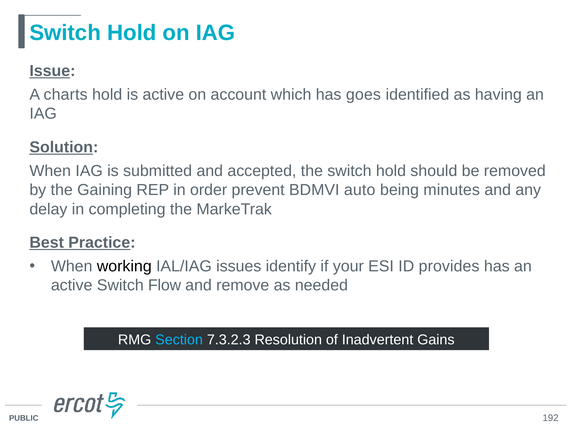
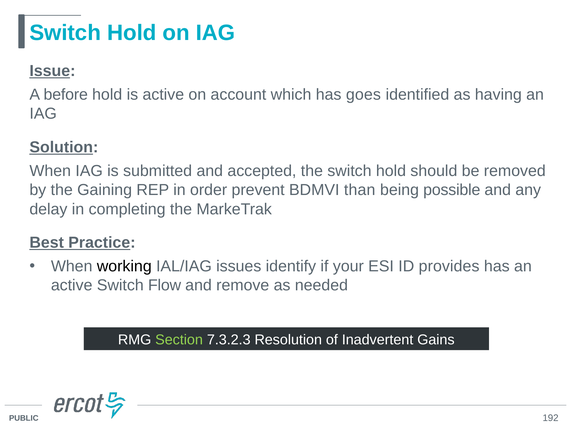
charts: charts -> before
auto: auto -> than
minutes: minutes -> possible
Section colour: light blue -> light green
